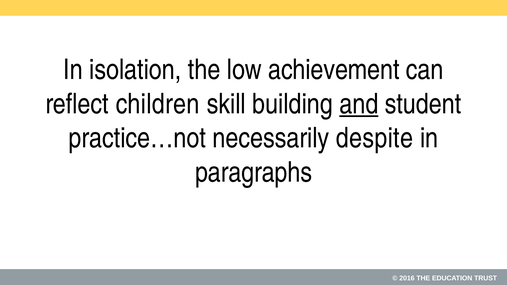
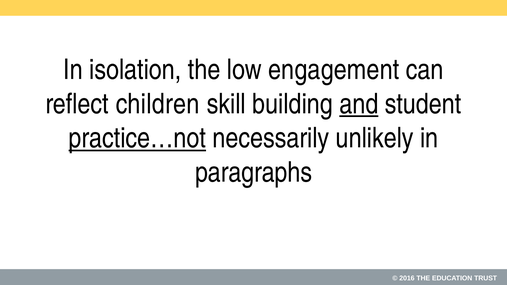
achievement: achievement -> engagement
practice…not underline: none -> present
despite: despite -> unlikely
